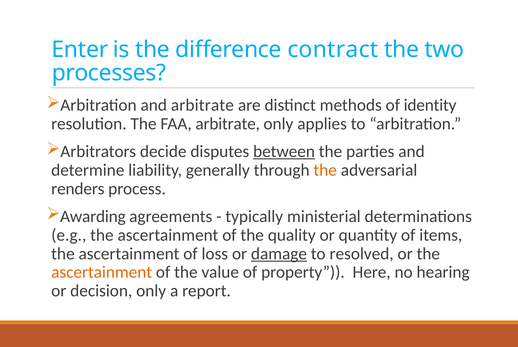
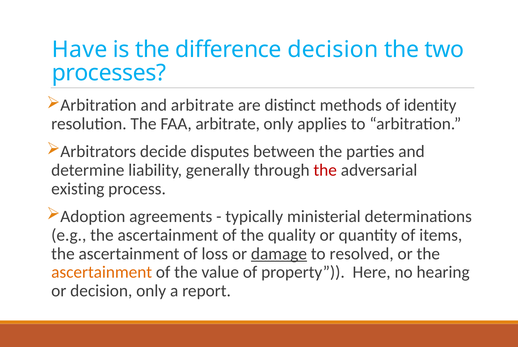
Enter: Enter -> Have
difference contract: contract -> decision
between underline: present -> none
the at (325, 170) colour: orange -> red
renders: renders -> existing
Awarding: Awarding -> Adoption
